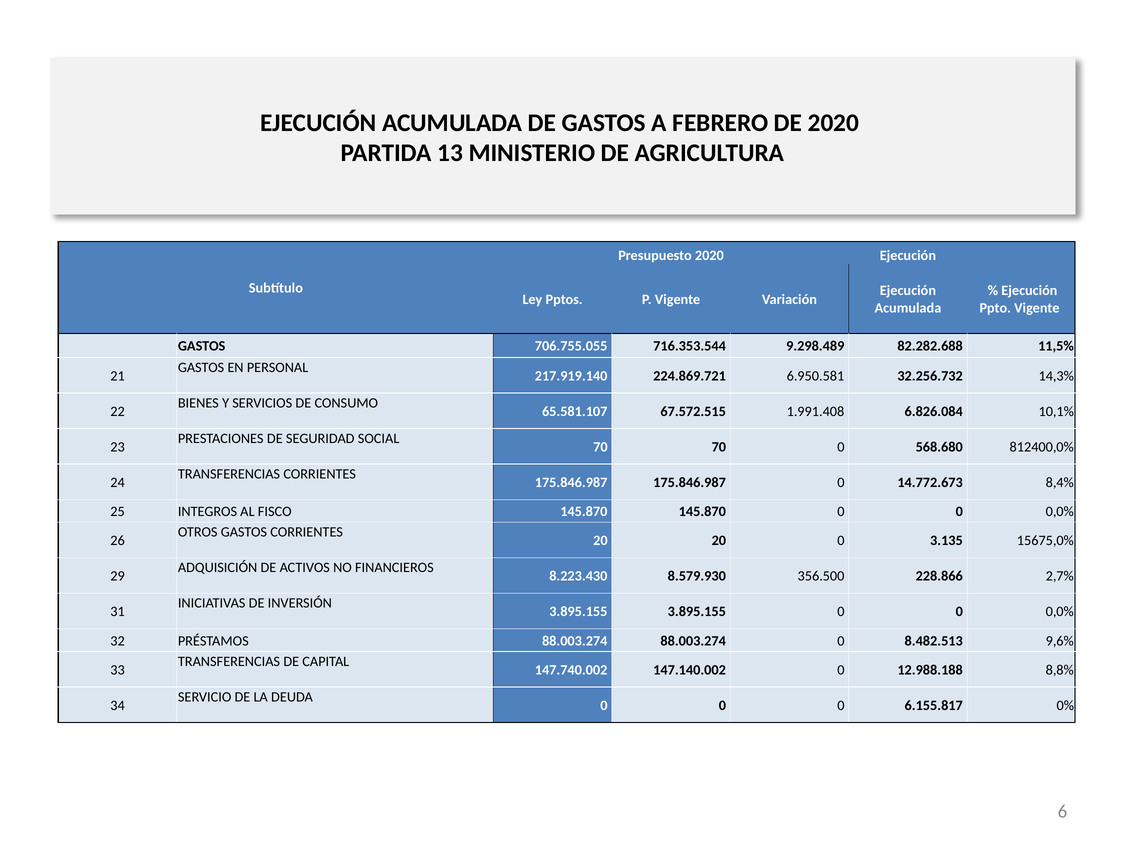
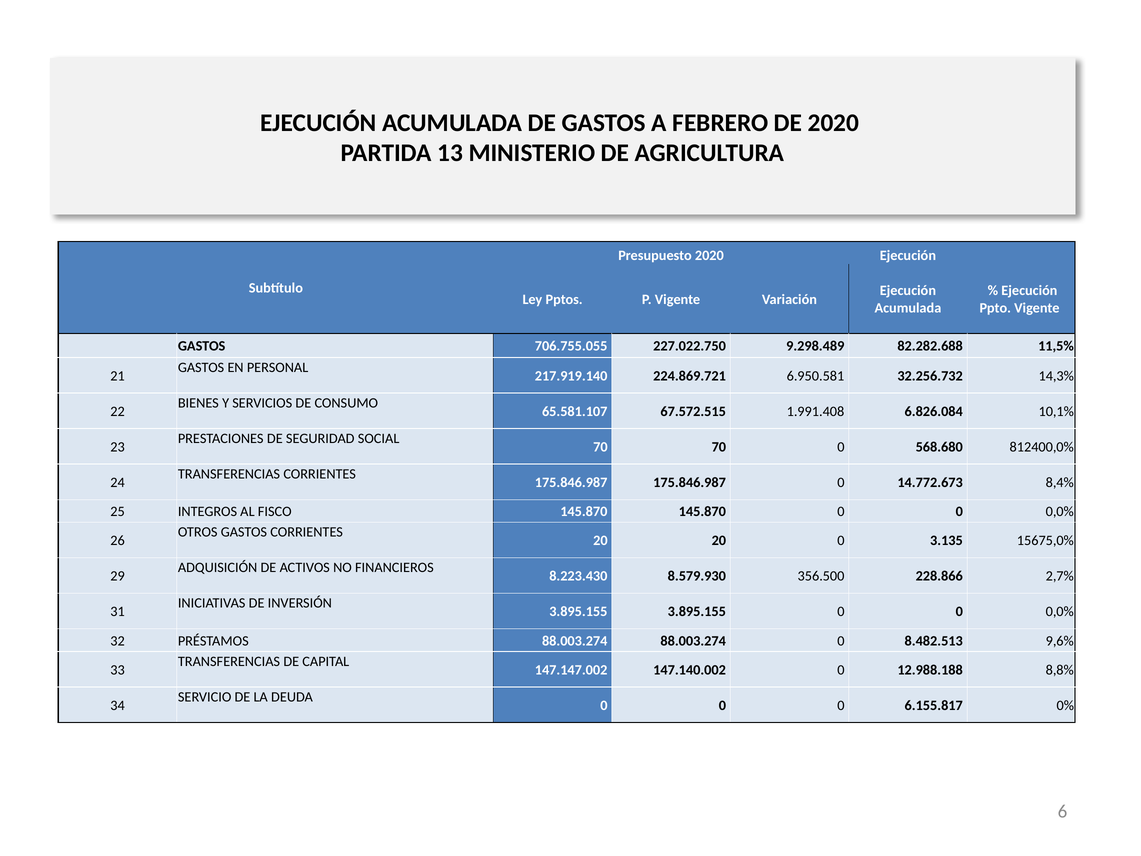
716.353.544: 716.353.544 -> 227.022.750
147.740.002: 147.740.002 -> 147.147.002
